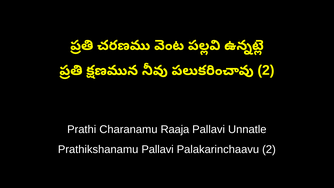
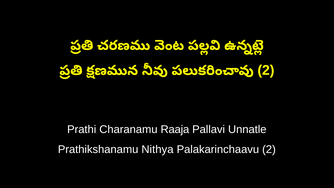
Prathikshanamu Pallavi: Pallavi -> Nithya
